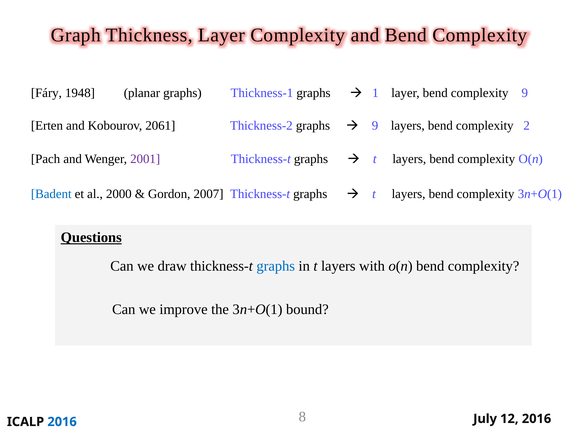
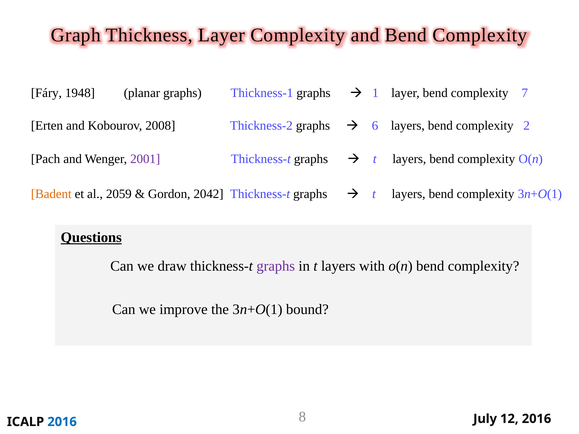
complexity 9: 9 -> 7
2061: 2061 -> 2008
9 at (375, 126): 9 -> 6
Badent colour: blue -> orange
2000: 2000 -> 2059
2007: 2007 -> 2042
graphs at (276, 266) colour: blue -> purple
